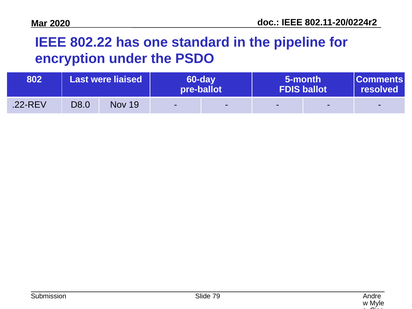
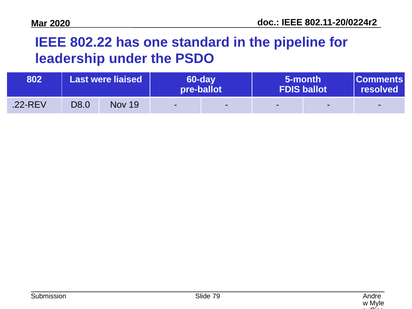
encryption: encryption -> leadership
